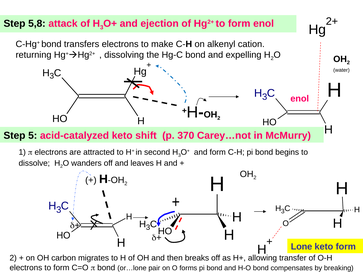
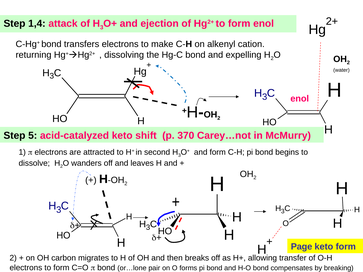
5,8: 5,8 -> 1,4
Lone: Lone -> Page
